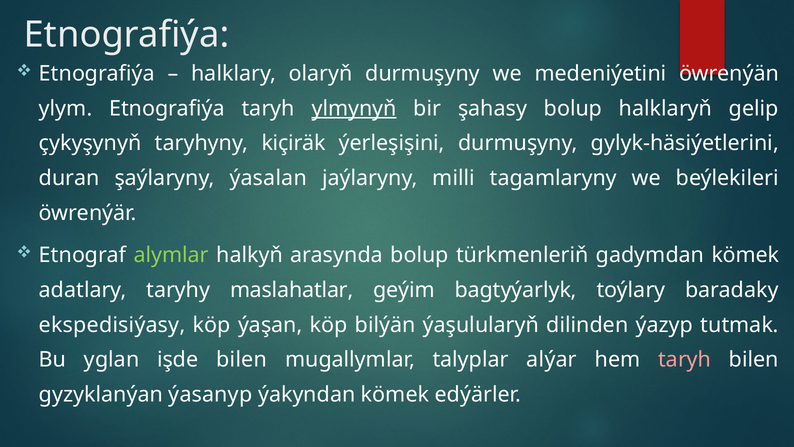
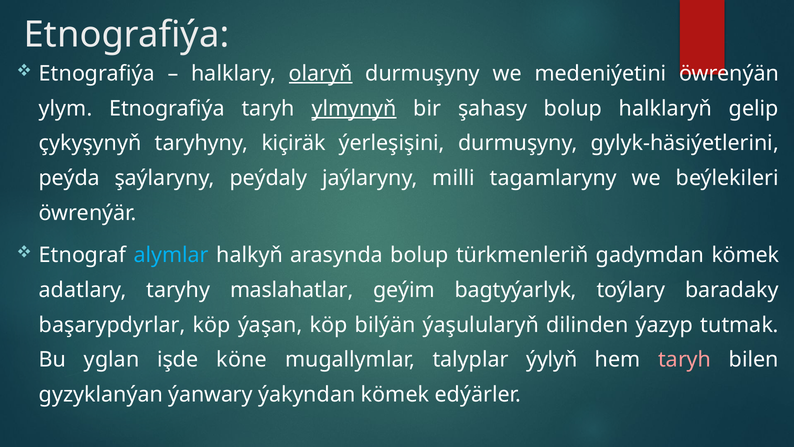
olaryň underline: none -> present
duran: duran -> peýda
ýasalan: ýasalan -> peýdaly
alymlar colour: light green -> light blue
ekspedisiýasy: ekspedisiýasy -> başarypdyrlar
işde bilen: bilen -> köne
alýar: alýar -> ýylyň
ýasanyp: ýasanyp -> ýanwary
